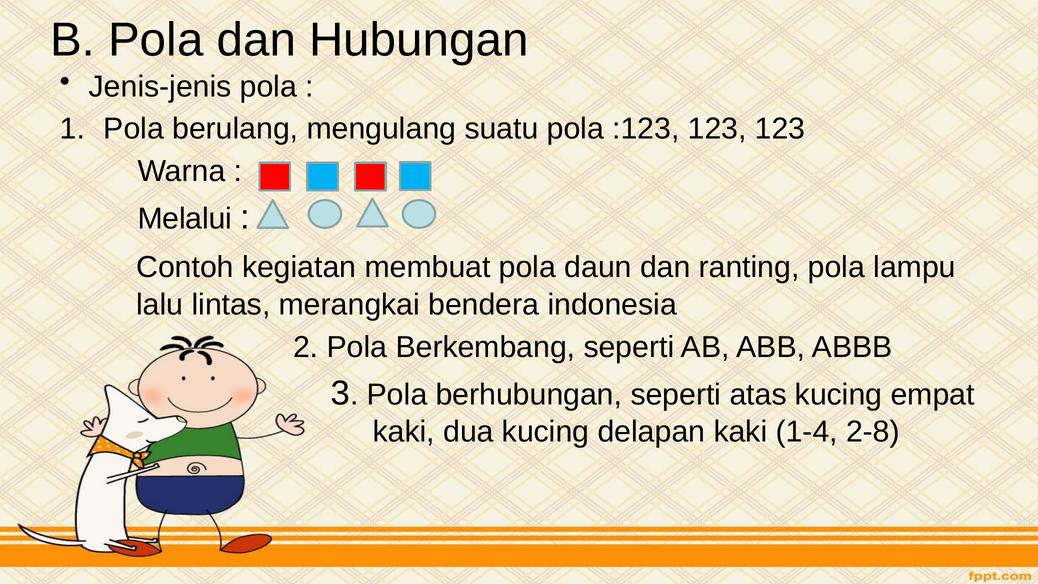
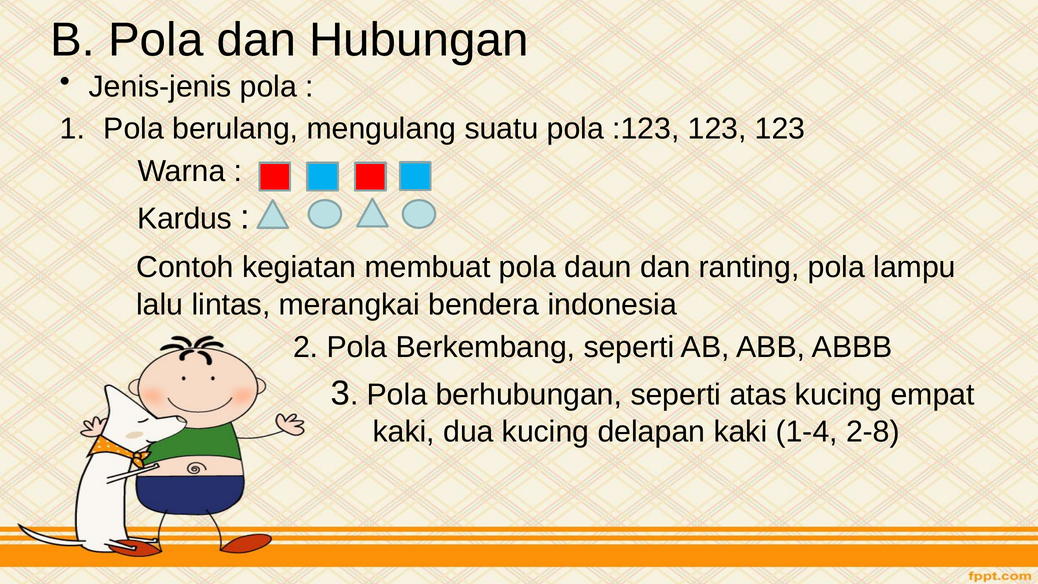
Melalui: Melalui -> Kardus
